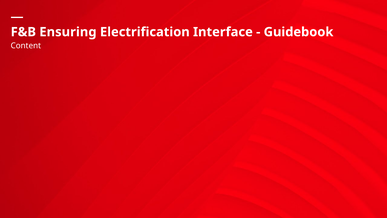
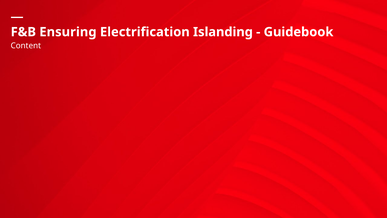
Interface: Interface -> Islanding
